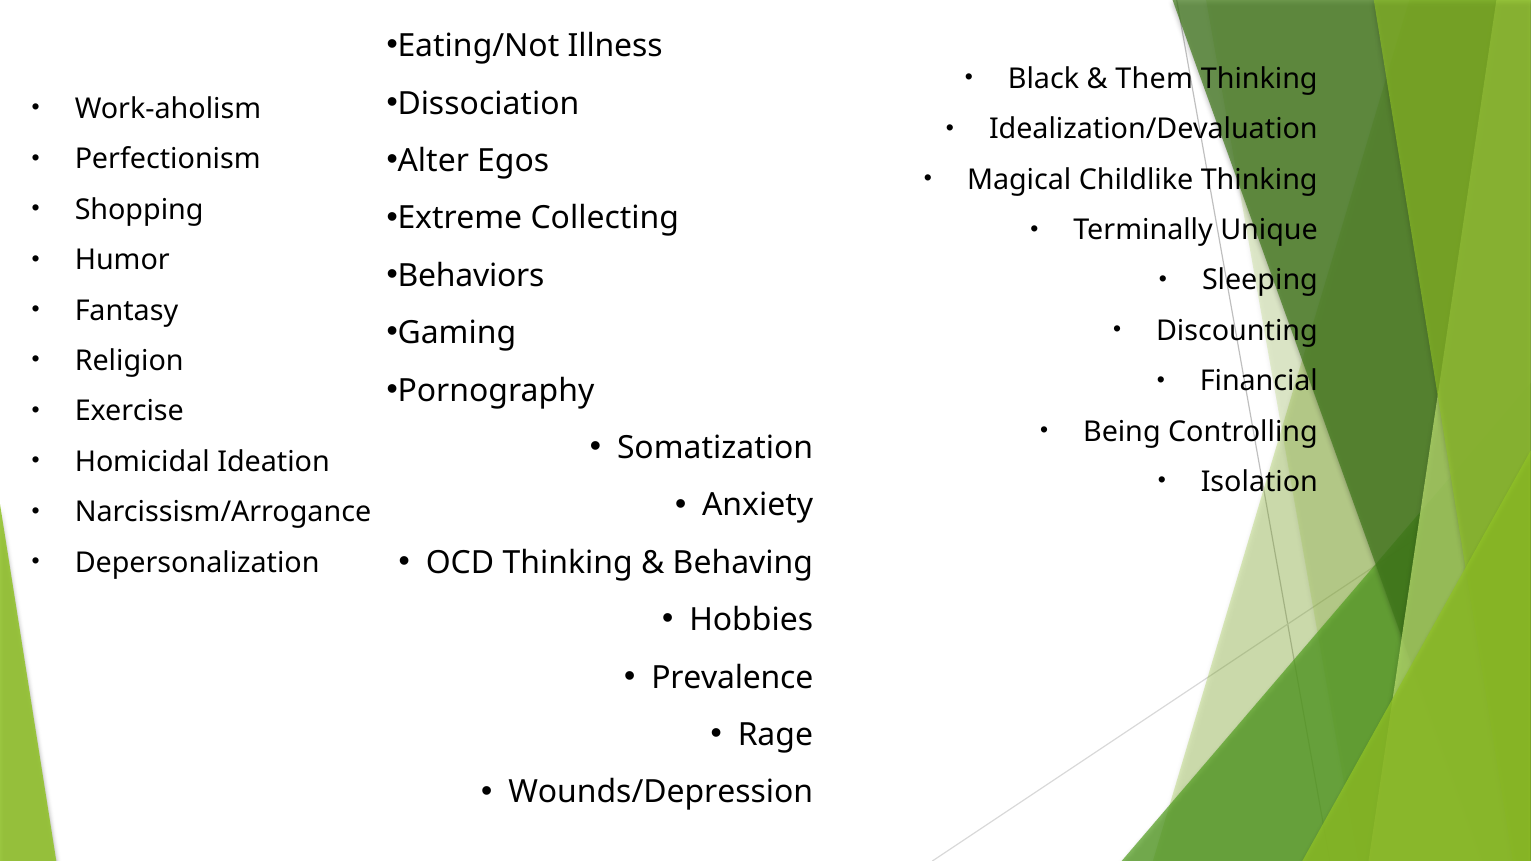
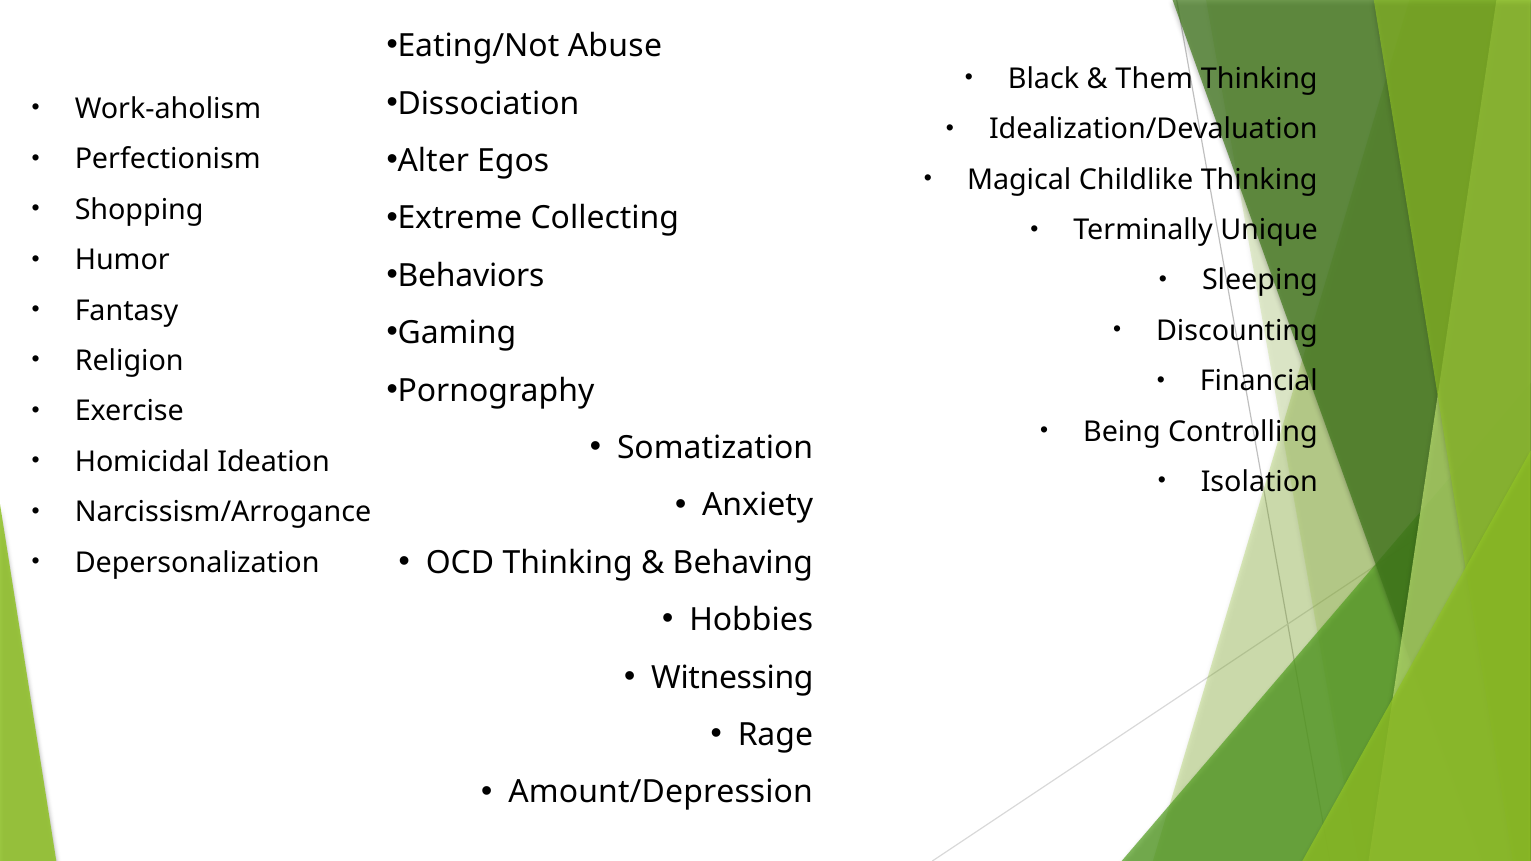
Illness: Illness -> Abuse
Prevalence: Prevalence -> Witnessing
Wounds/Depression: Wounds/Depression -> Amount/Depression
